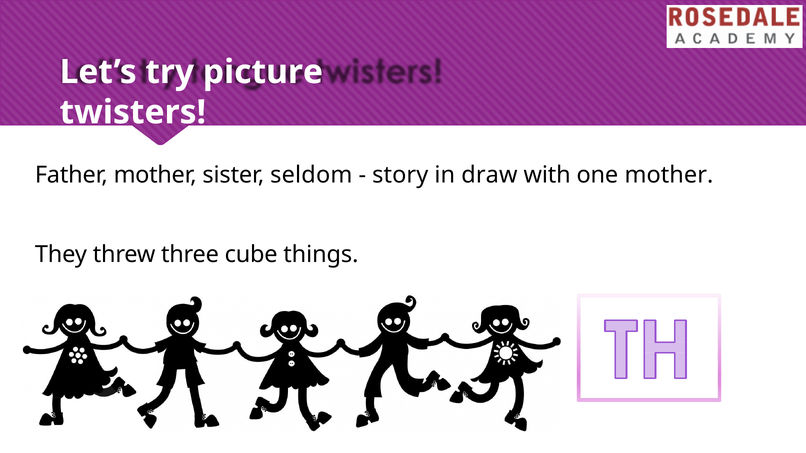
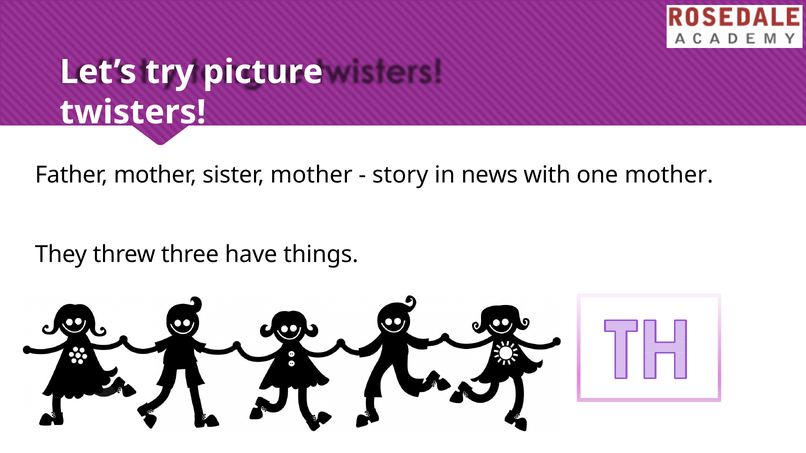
sister seldom: seldom -> mother
draw: draw -> news
cube: cube -> have
